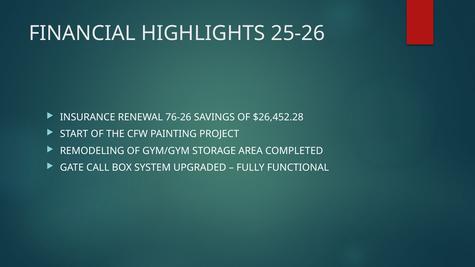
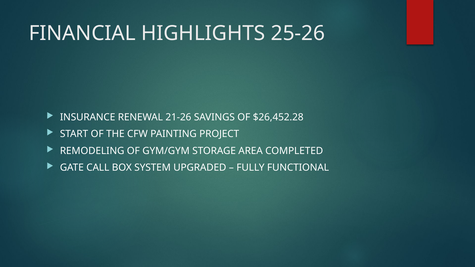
76-26: 76-26 -> 21-26
